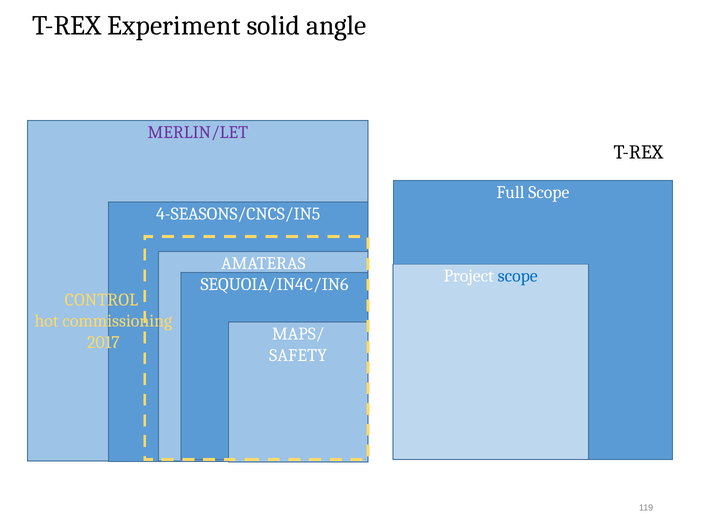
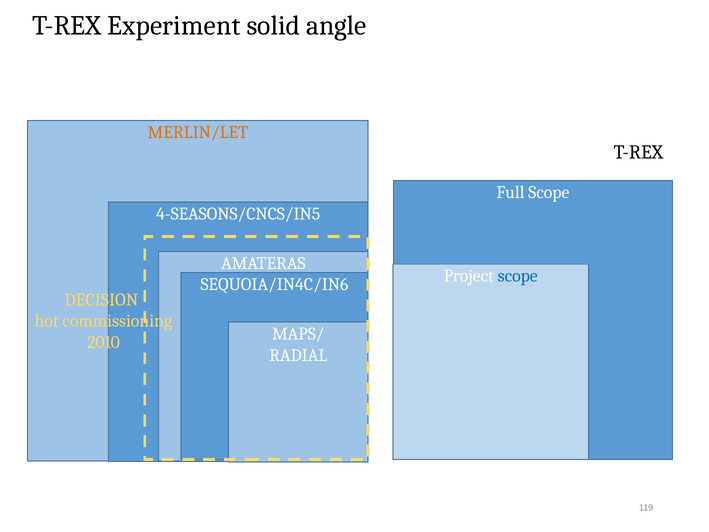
MERLIN/LET colour: purple -> orange
CONTROL: CONTROL -> DECISION
2017: 2017 -> 2010
SAFETY: SAFETY -> RADIAL
